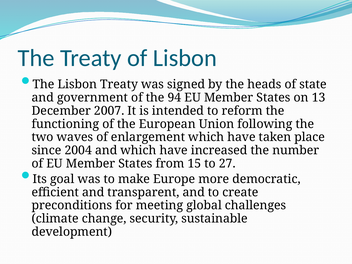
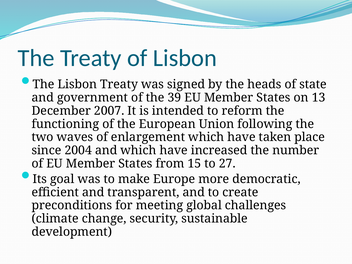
94: 94 -> 39
